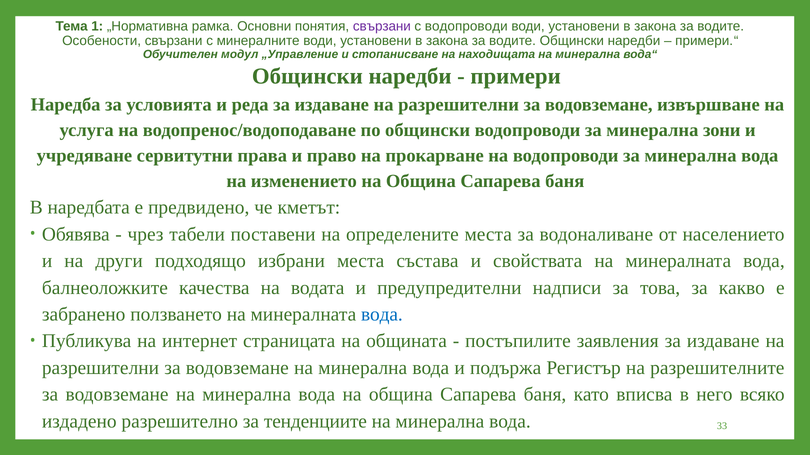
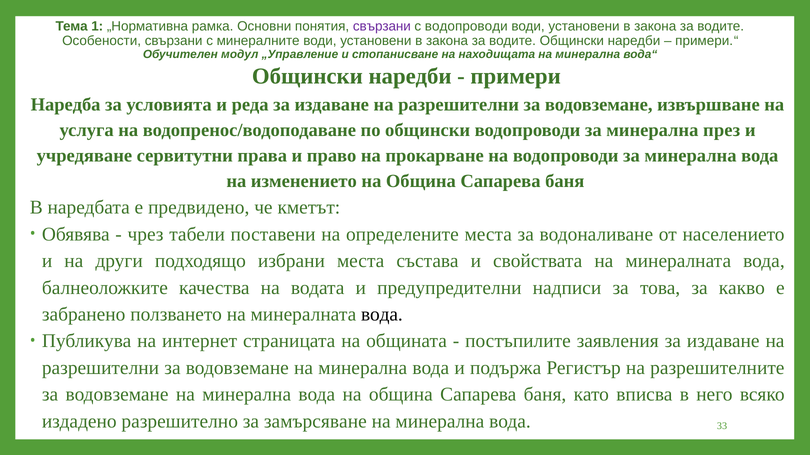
зони: зони -> през
вода at (382, 315) colour: blue -> black
тенденциите: тенденциите -> замърсяване
